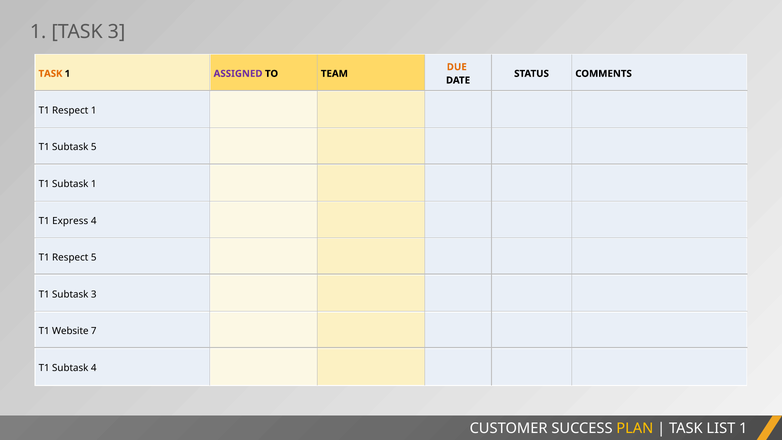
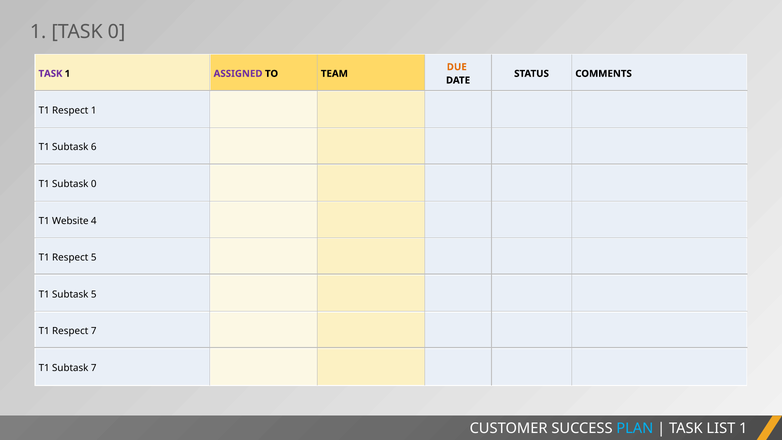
TASK 3: 3 -> 0
TASK at (50, 74) colour: orange -> purple
Subtask 5: 5 -> 6
Subtask 1: 1 -> 0
Express: Express -> Website
Subtask 3: 3 -> 5
Website at (70, 331): Website -> Respect
Subtask 4: 4 -> 7
PLAN colour: yellow -> light blue
